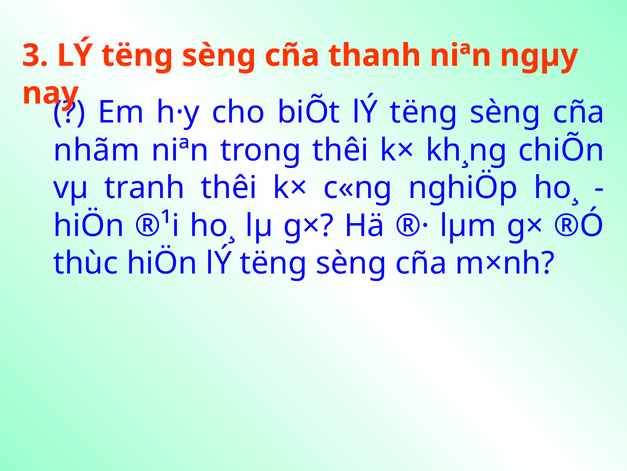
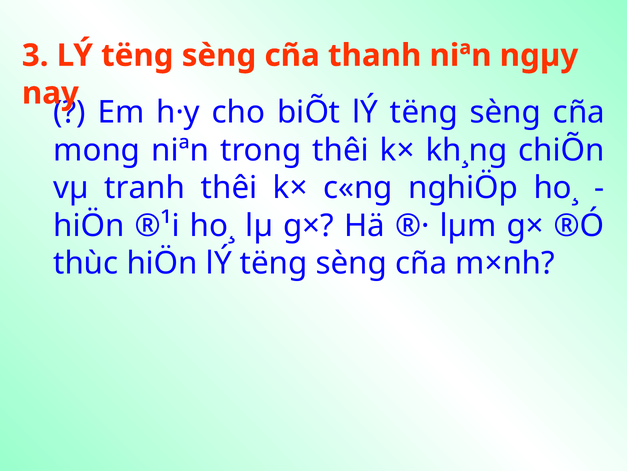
nhãm: nhãm -> mong
